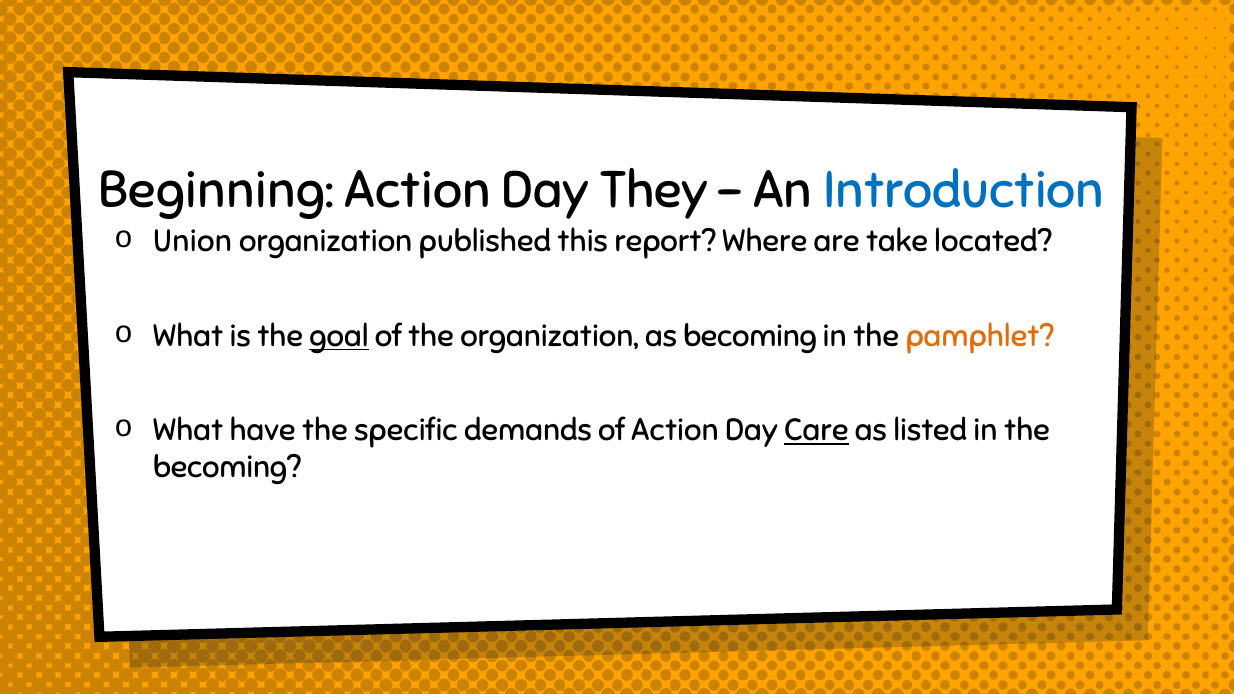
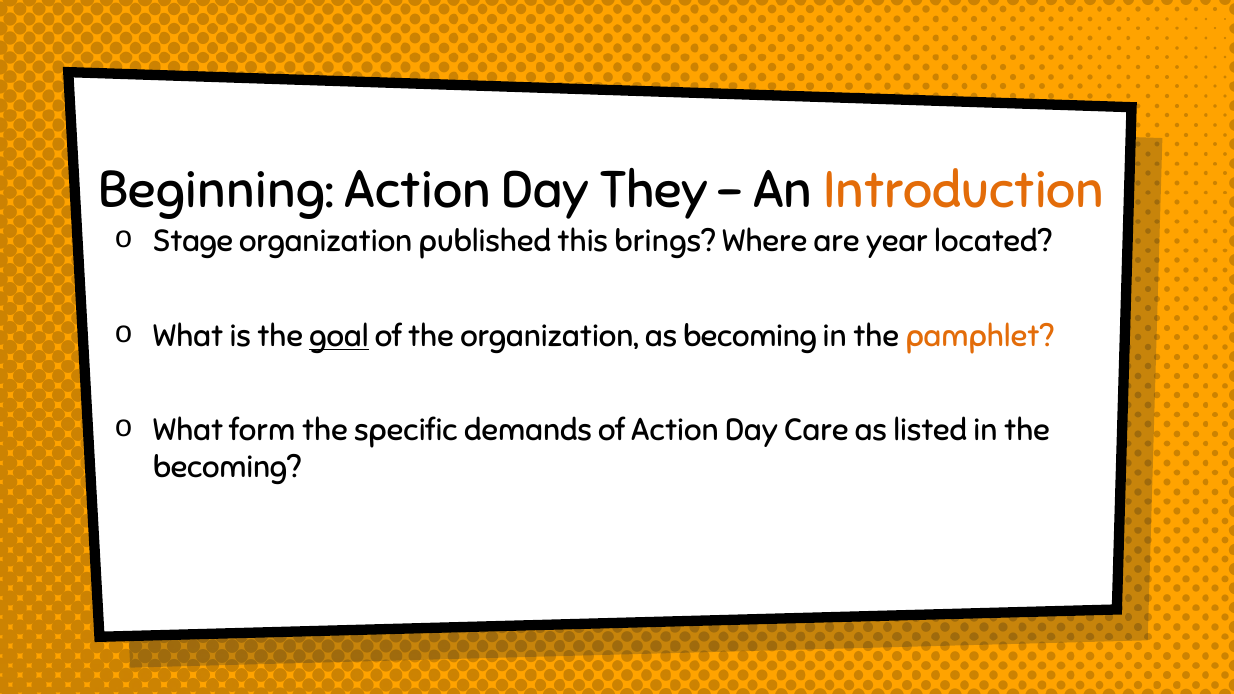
Introduction colour: blue -> orange
Union: Union -> Stage
report: report -> brings
take: take -> year
have: have -> form
Care underline: present -> none
